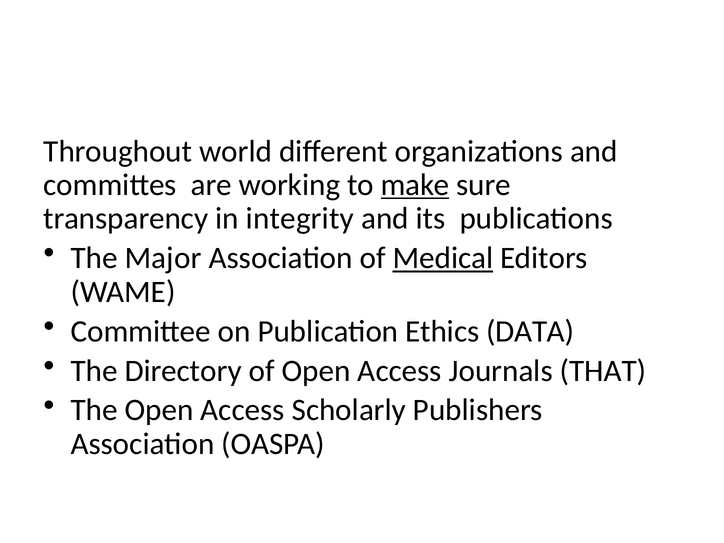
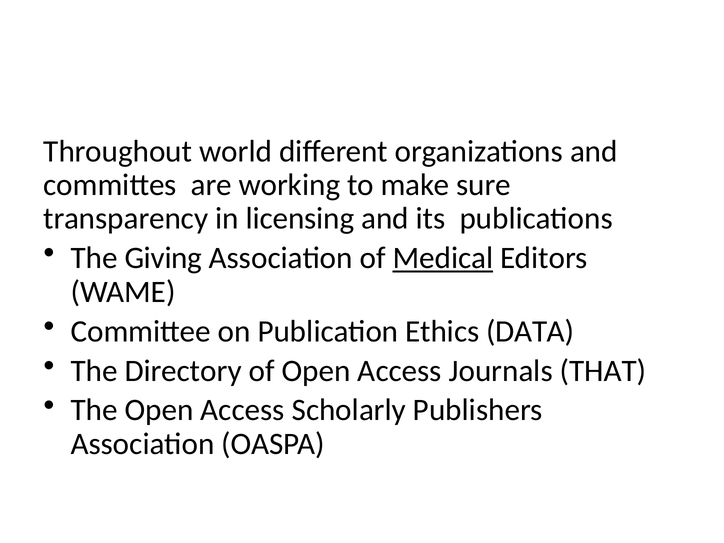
make underline: present -> none
integrity: integrity -> licensing
Major: Major -> Giving
